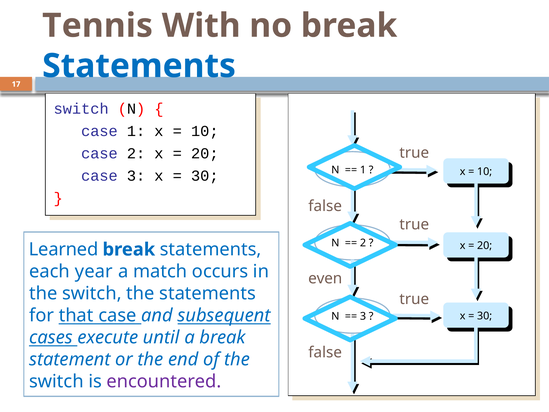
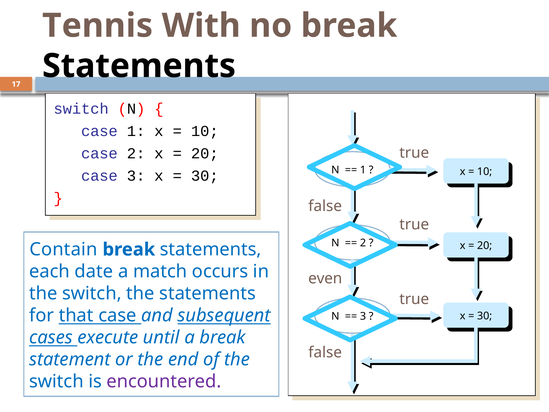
Statements at (139, 66) colour: blue -> black
Learned: Learned -> Contain
year: year -> date
